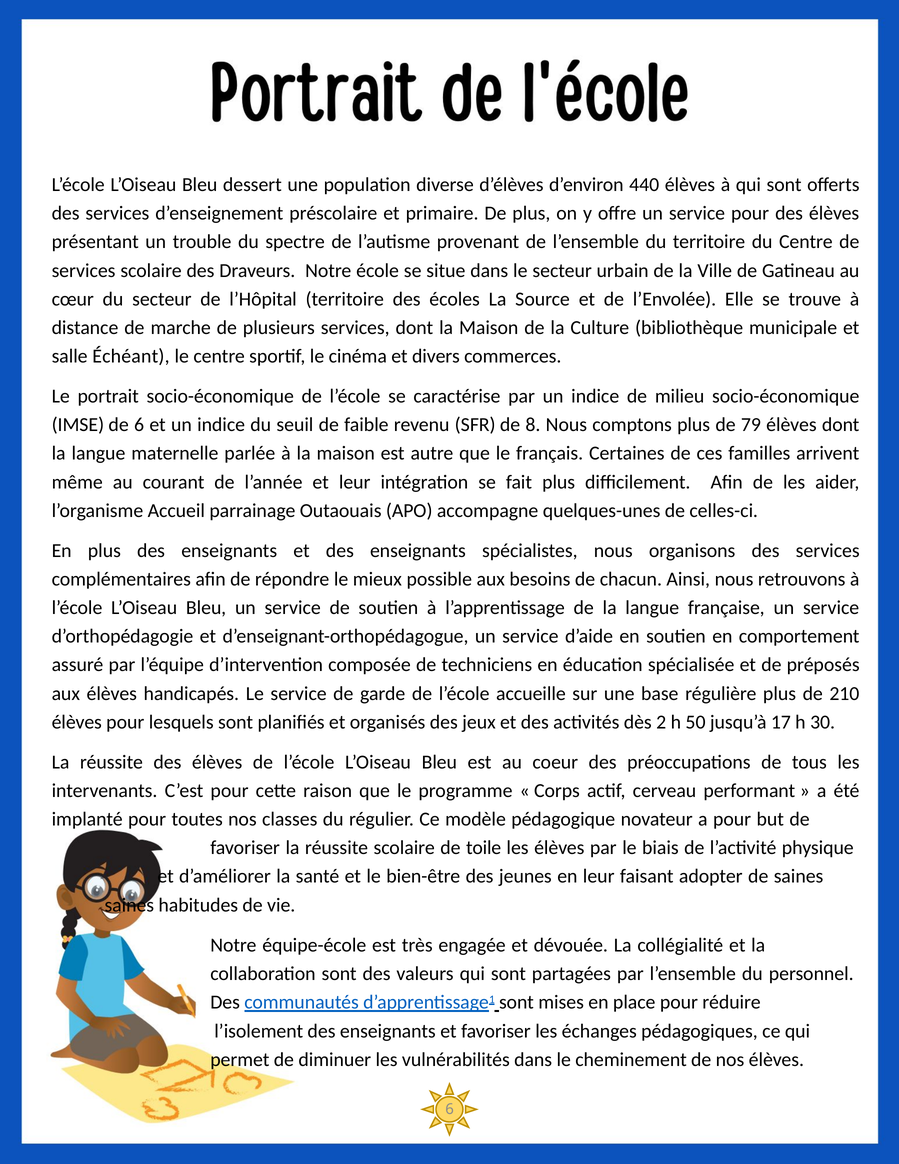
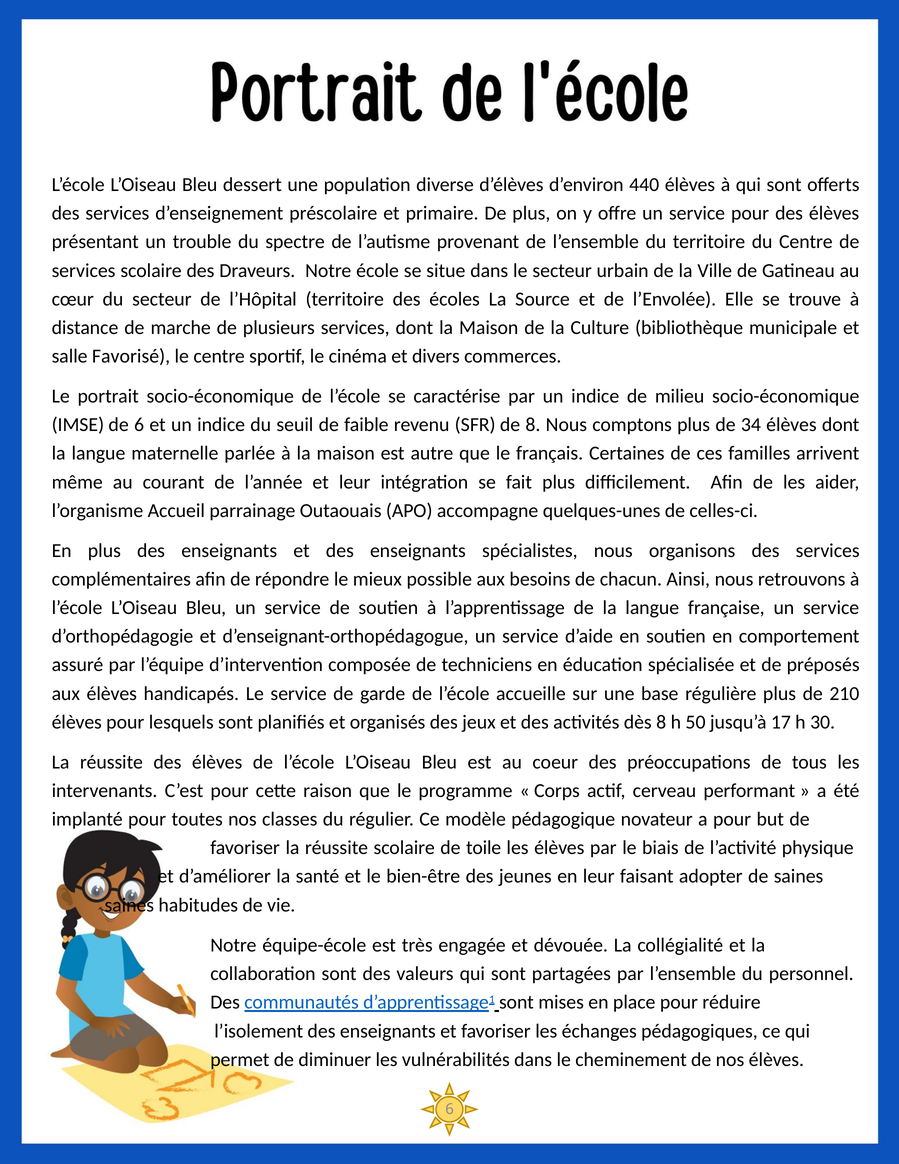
Échéant: Échéant -> Favorisé
79: 79 -> 34
dès 2: 2 -> 8
